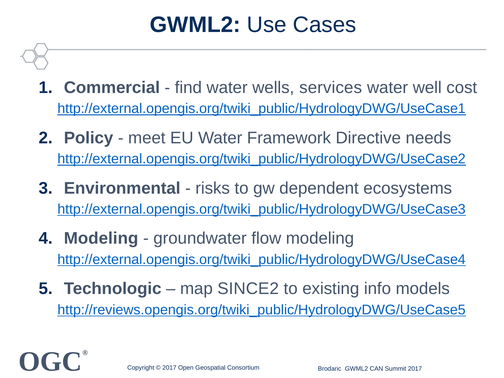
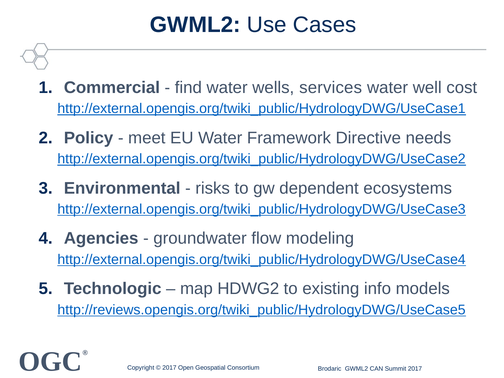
Modeling at (101, 238): Modeling -> Agencies
SINCE2: SINCE2 -> HDWG2
